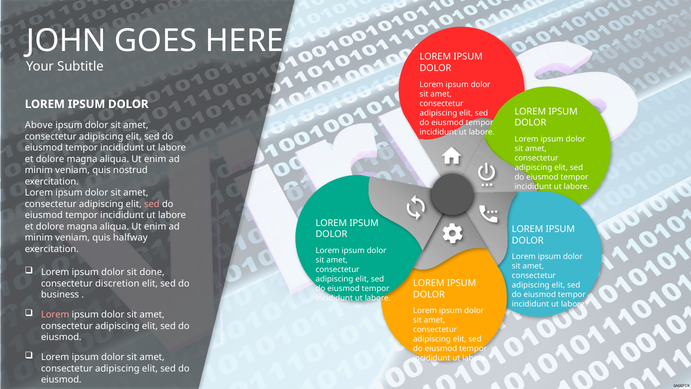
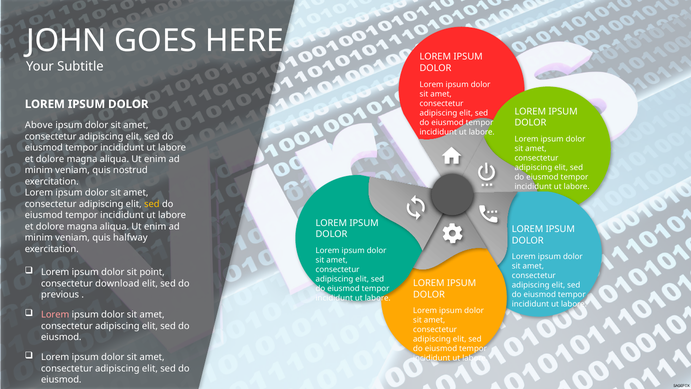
sed at (152, 204) colour: pink -> yellow
done: done -> point
discretion: discretion -> download
business: business -> previous
